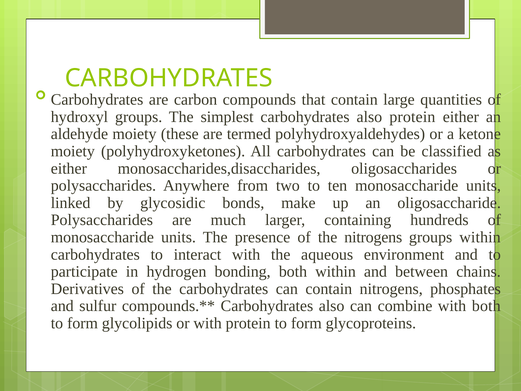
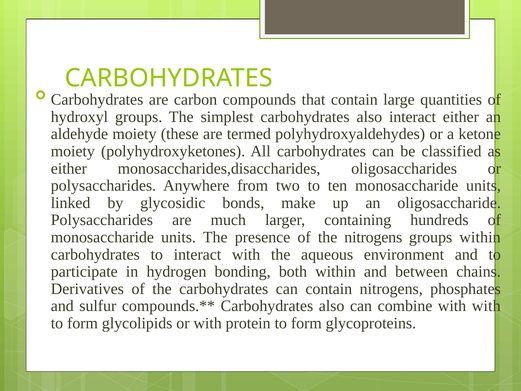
also protein: protein -> interact
with both: both -> with
